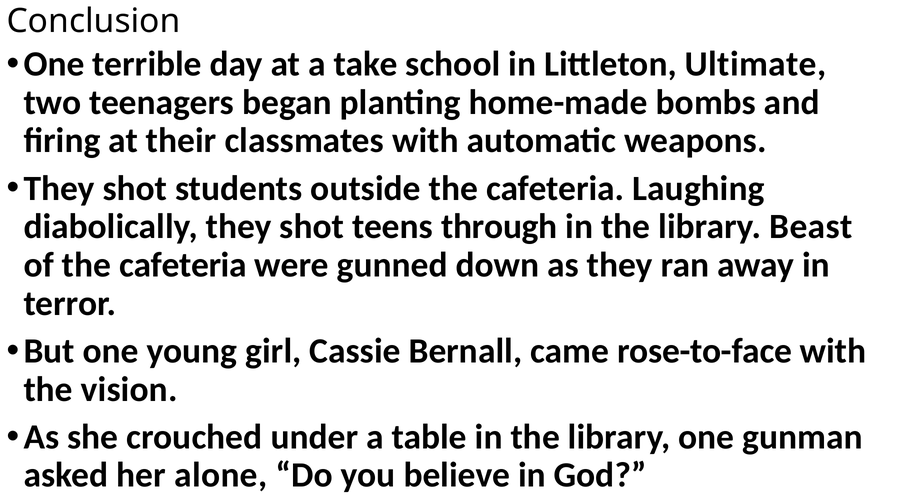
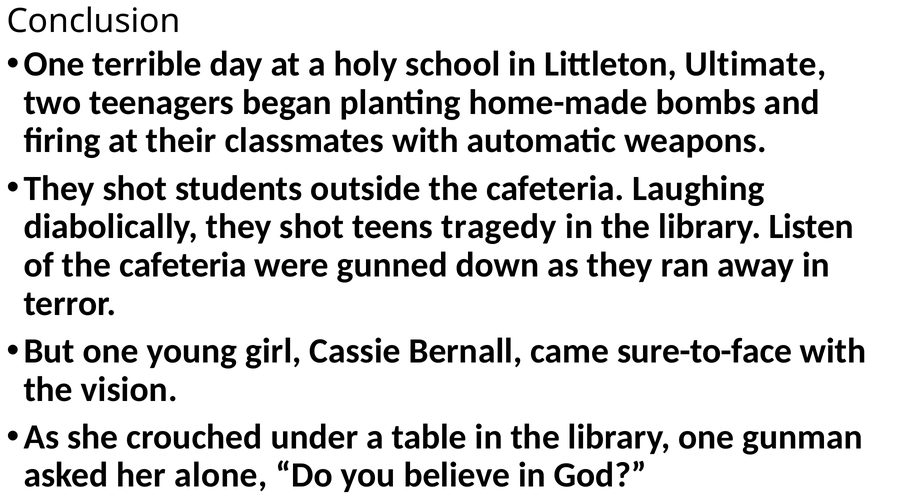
take: take -> holy
through: through -> tragedy
Beast: Beast -> Listen
rose-to-face: rose-to-face -> sure-to-face
